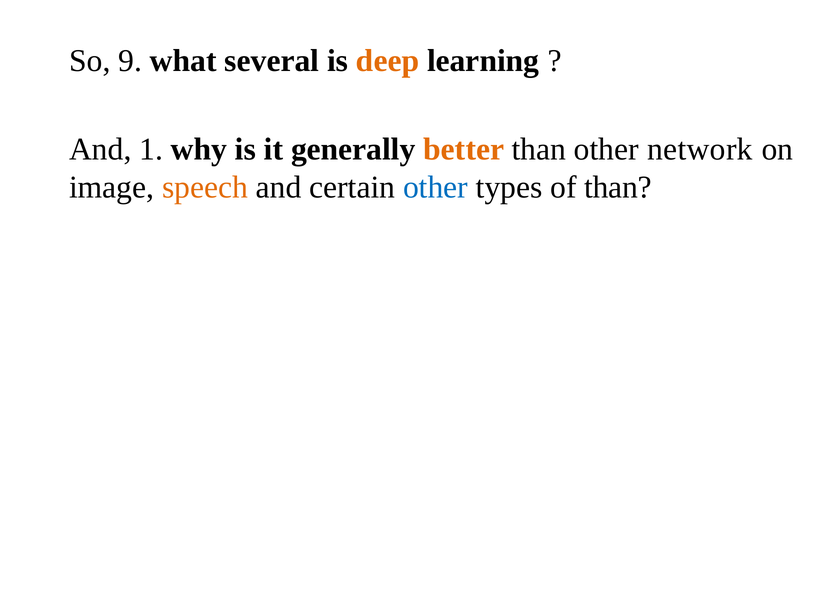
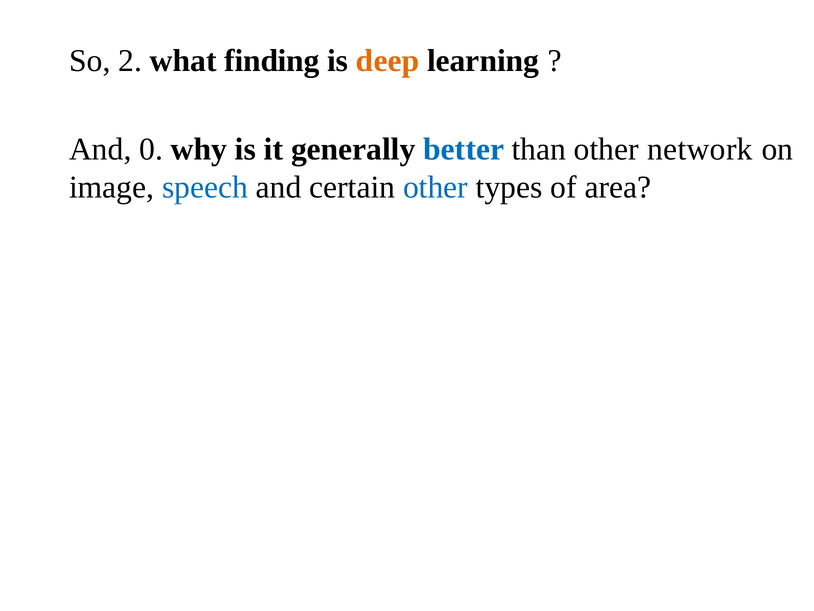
9: 9 -> 2
several: several -> finding
1: 1 -> 0
better colour: orange -> blue
speech colour: orange -> blue
of than: than -> area
